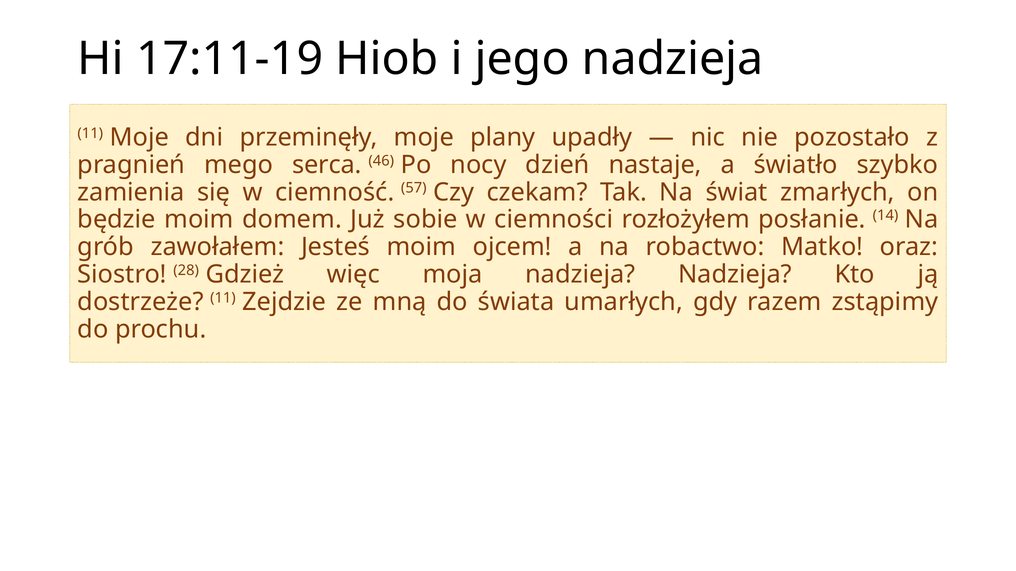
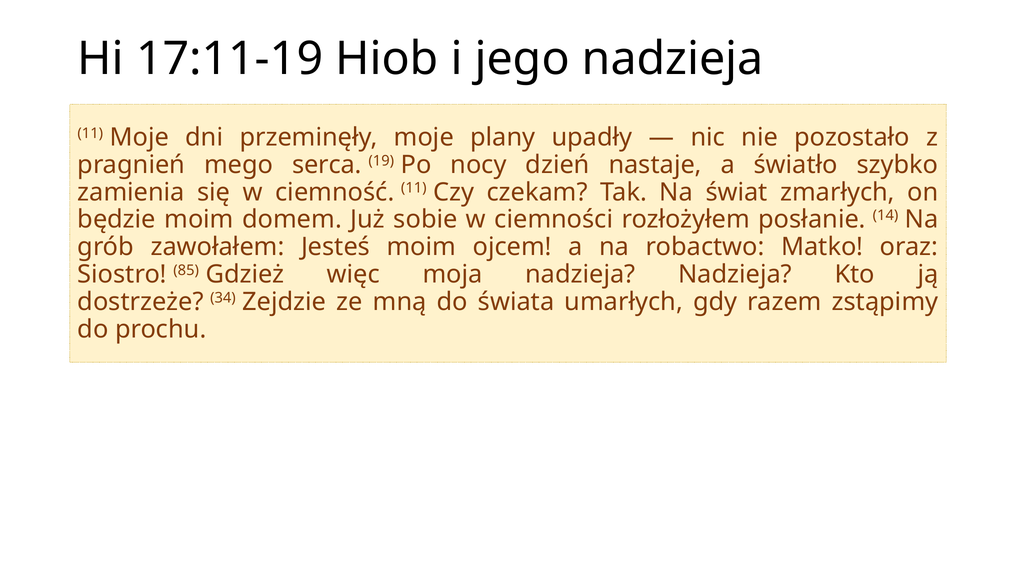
46: 46 -> 19
ciemność 57: 57 -> 11
28: 28 -> 85
dostrzeże 11: 11 -> 34
